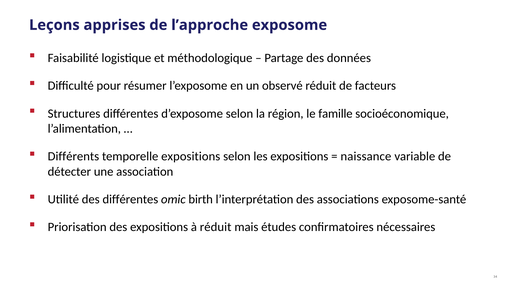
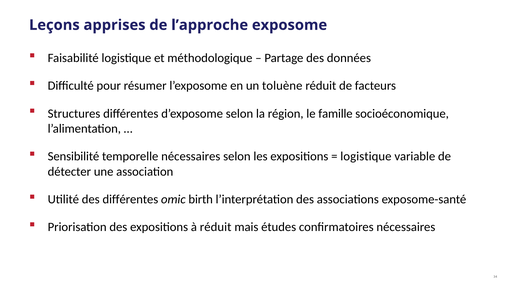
observé: observé -> toluène
Différents: Différents -> Sensibilité
temporelle expositions: expositions -> nécessaires
naissance at (366, 156): naissance -> logistique
